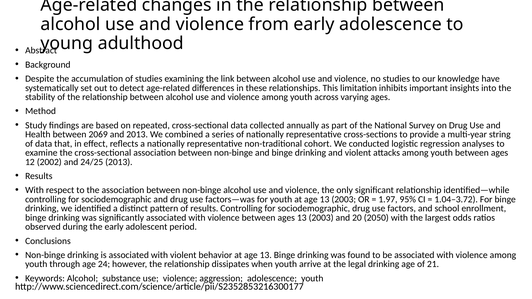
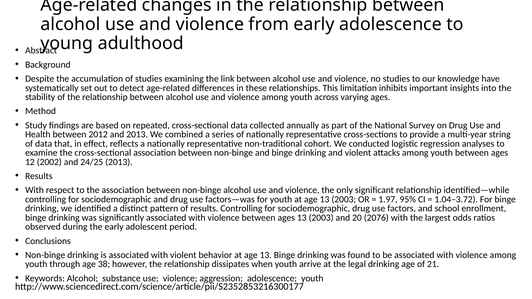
2069: 2069 -> 2012
2050: 2050 -> 2076
24: 24 -> 38
